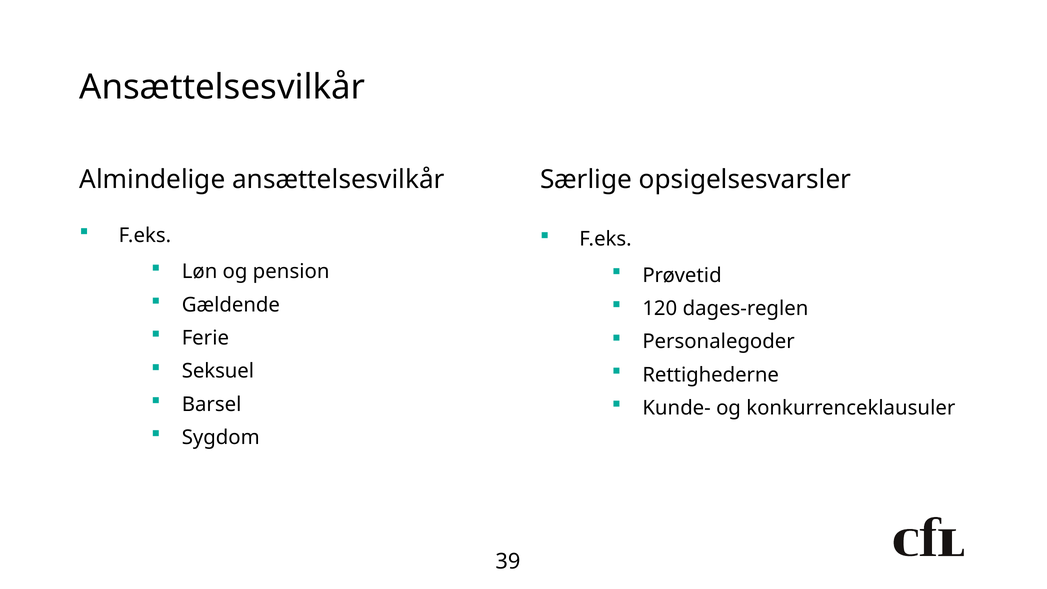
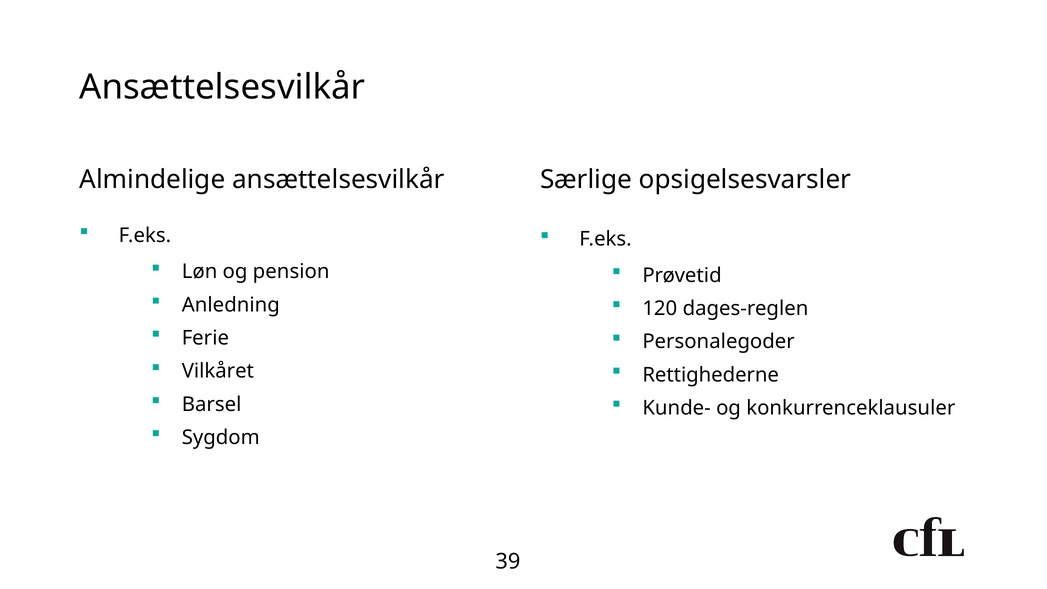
Gældende: Gældende -> Anledning
Seksuel: Seksuel -> Vilkåret
